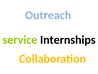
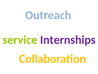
Internships colour: black -> purple
